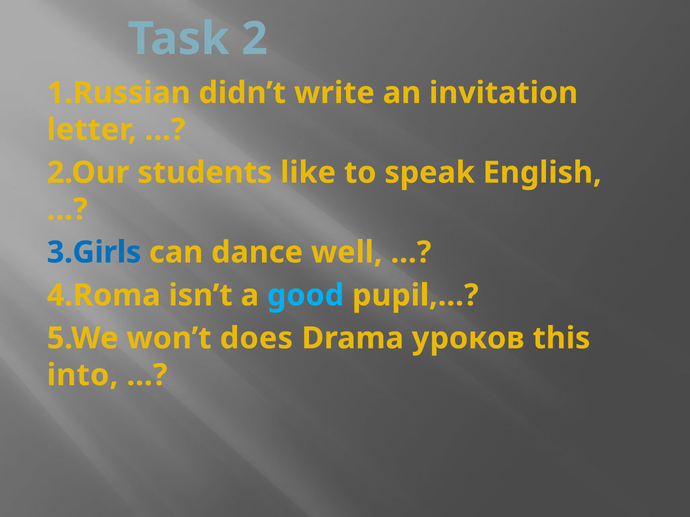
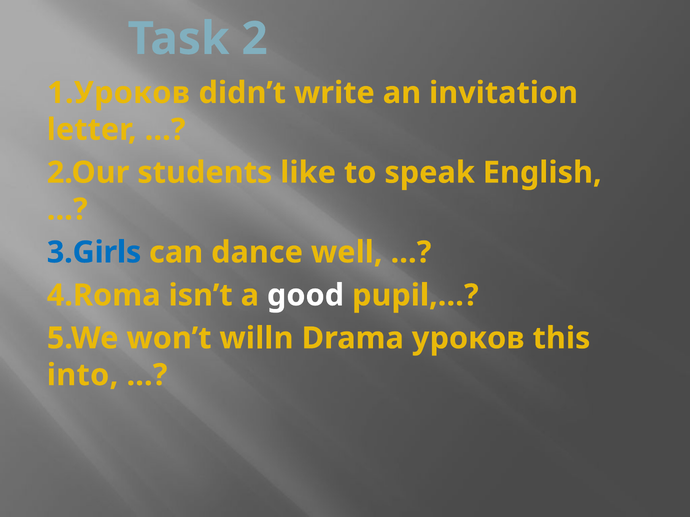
1.Russian: 1.Russian -> 1.Уроков
good colour: light blue -> white
does: does -> willn
